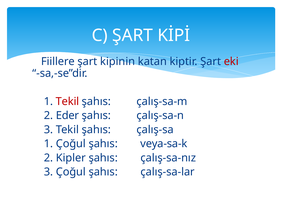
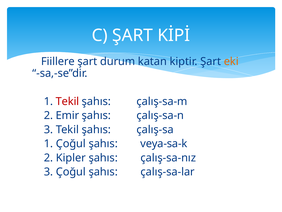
kipinin: kipinin -> durum
eki colour: red -> orange
Eder: Eder -> Emir
